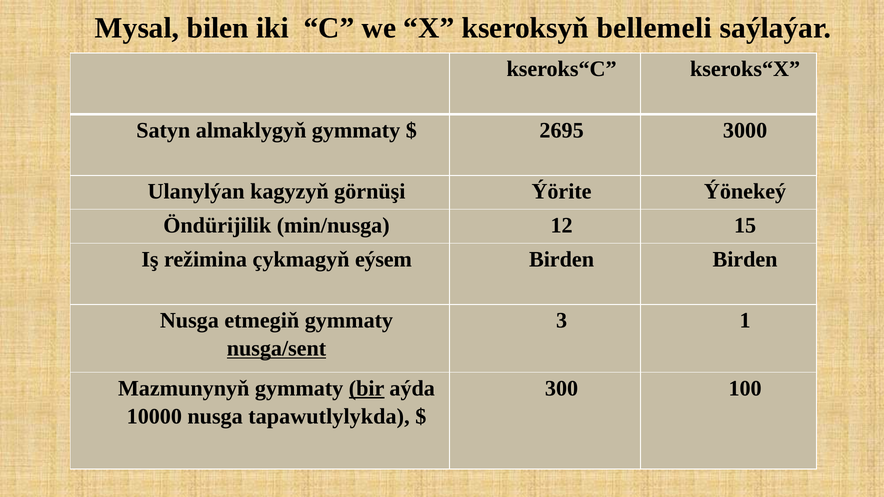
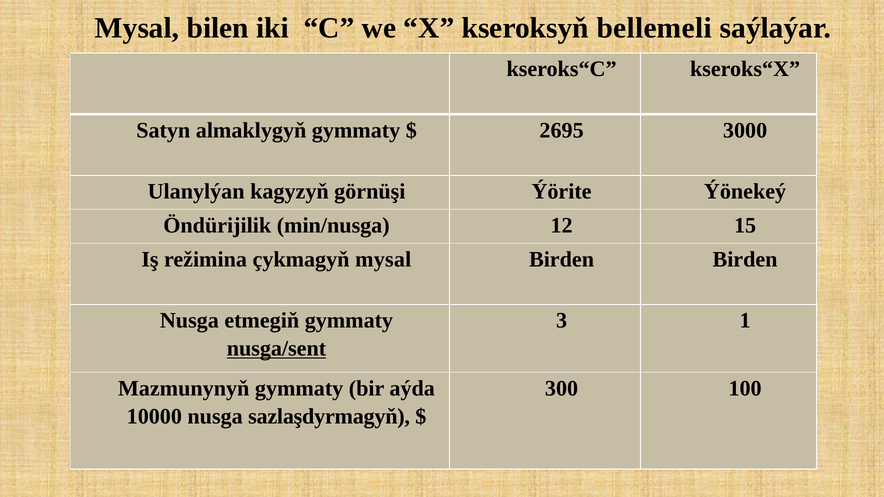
çykmagyň eýsem: eýsem -> mysal
bir underline: present -> none
tapawutlylykda: tapawutlylykda -> sazlaşdyrmagyň
